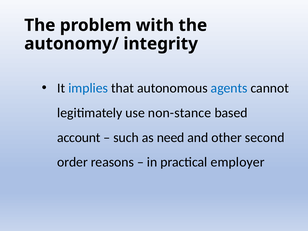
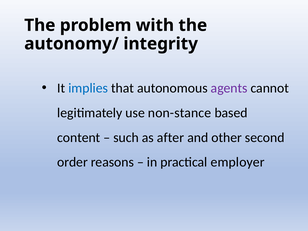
agents colour: blue -> purple
account: account -> content
need: need -> after
